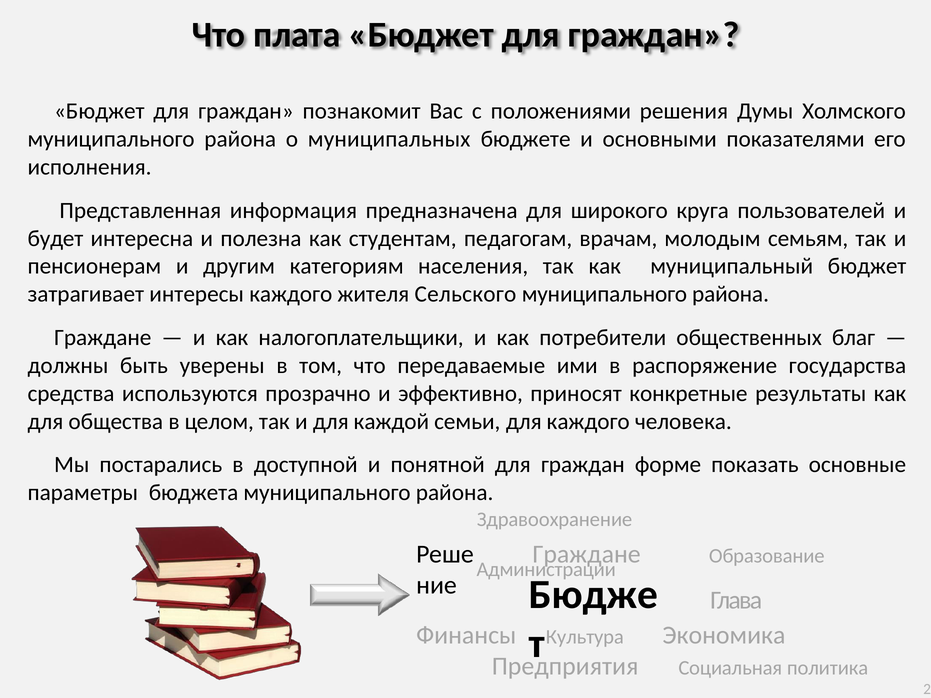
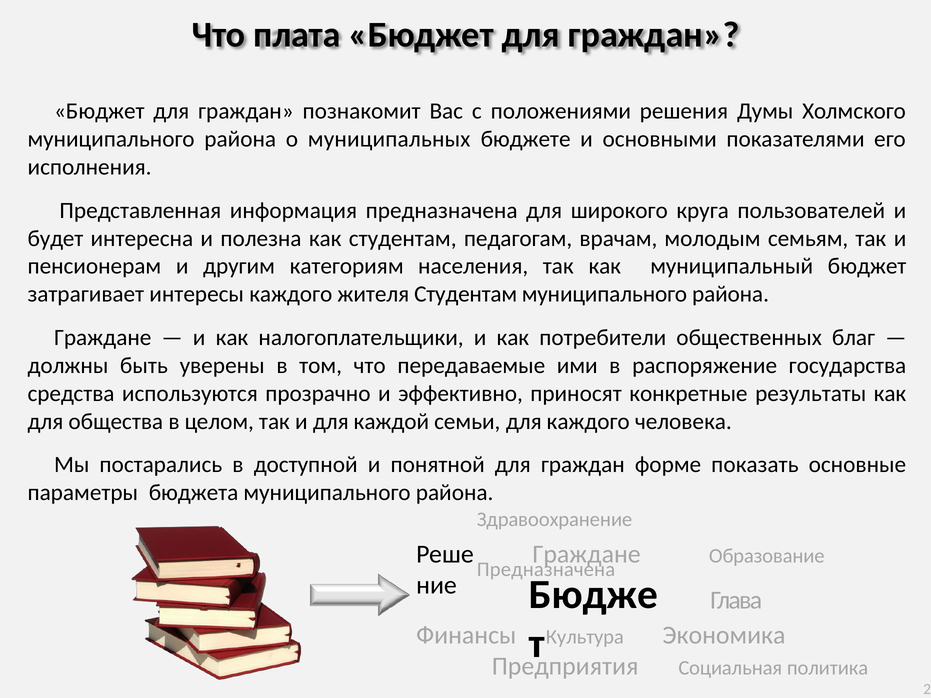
жителя Сельского: Сельского -> Студентам
Администрации at (546, 569): Администрации -> Предназначена
